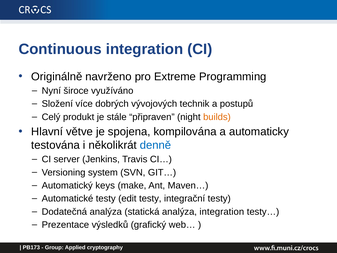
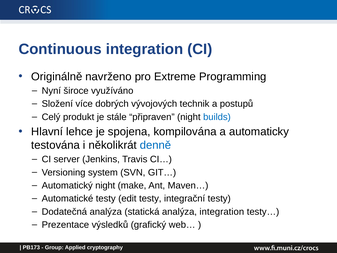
builds colour: orange -> blue
větve: větve -> lehce
Automatický keys: keys -> night
